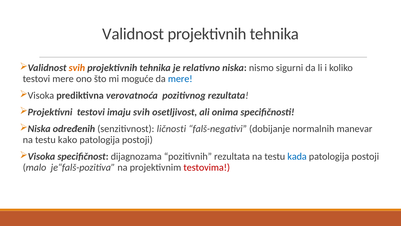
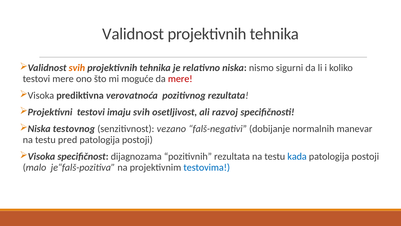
mere at (180, 79) colour: blue -> red
onima: onima -> razvoj
određenih: određenih -> testovnog
ličnosti: ličnosti -> vezano
kako: kako -> pred
testovima colour: red -> blue
